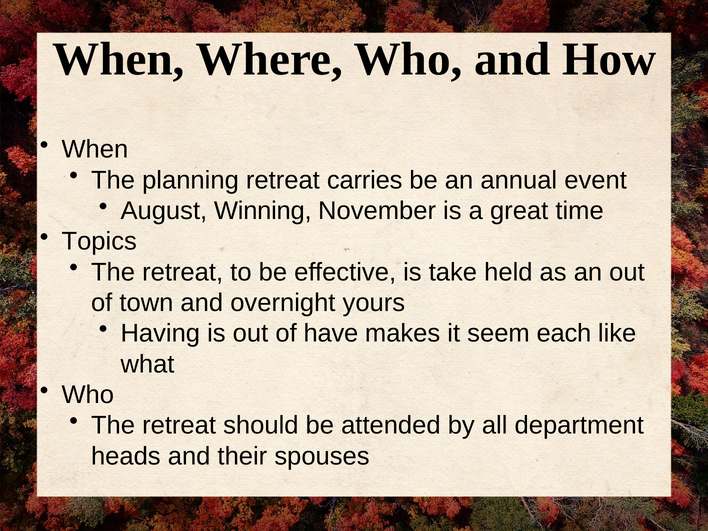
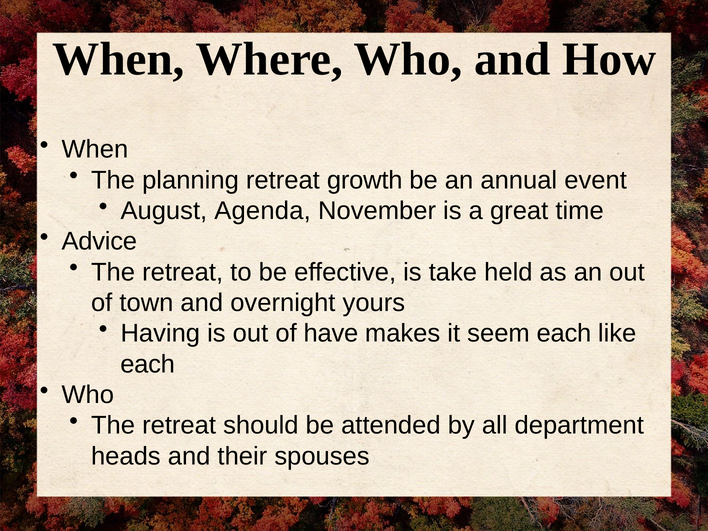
carries: carries -> growth
Winning: Winning -> Agenda
Topics: Topics -> Advice
what at (147, 364): what -> each
